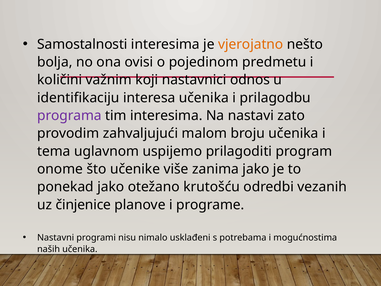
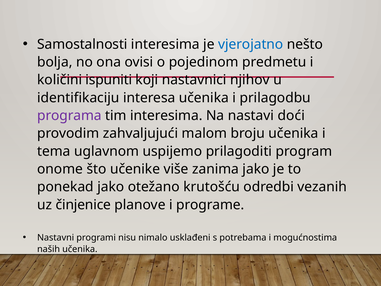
vjerojatno colour: orange -> blue
važnim: važnim -> ispuniti
odnos: odnos -> njihov
zato: zato -> doći
